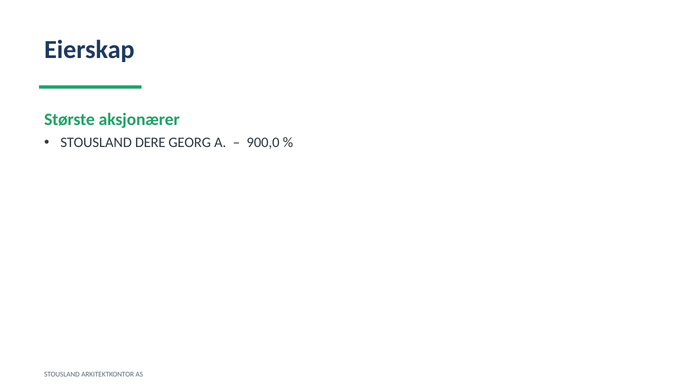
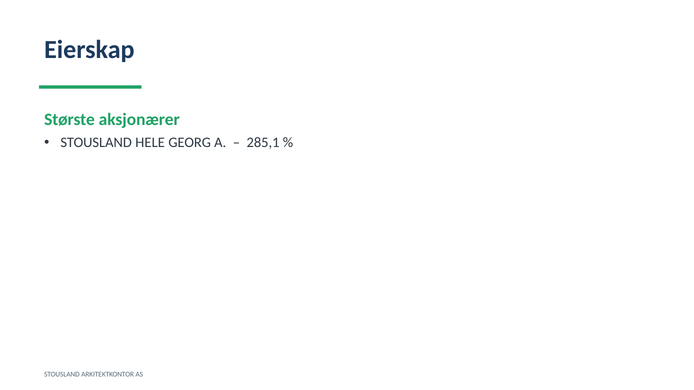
DERE: DERE -> HELE
900,0: 900,0 -> 285,1
